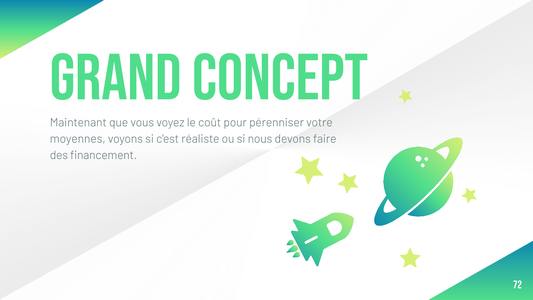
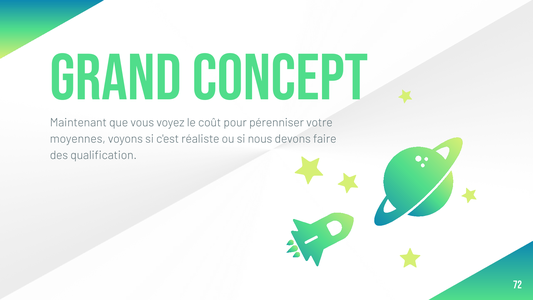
financement: financement -> qualification
